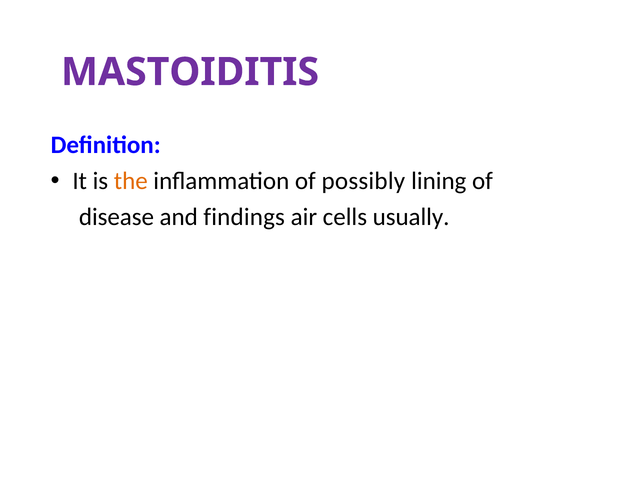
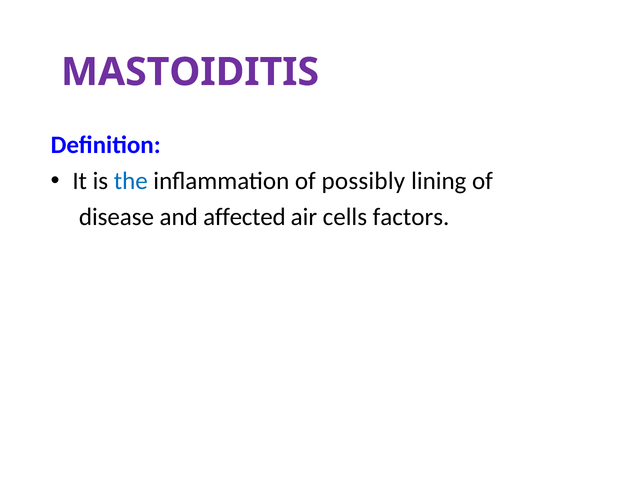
the colour: orange -> blue
findings: findings -> affected
usually: usually -> factors
